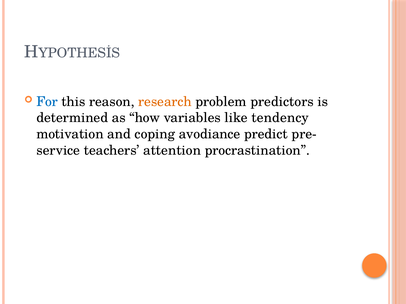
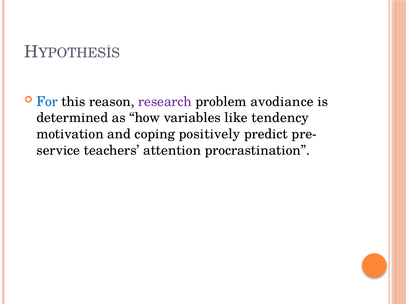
research colour: orange -> purple
predictors: predictors -> avodiance
avodiance: avodiance -> positively
